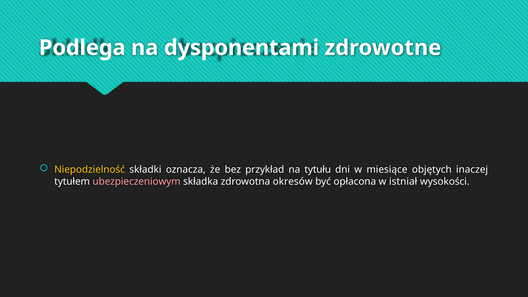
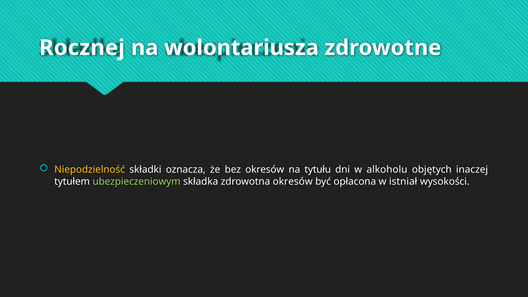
Podlega: Podlega -> Rocznej
dysponentami: dysponentami -> wolontariusza
bez przykład: przykład -> okresów
miesiące: miesiące -> alkoholu
ubezpieczeniowym colour: pink -> light green
